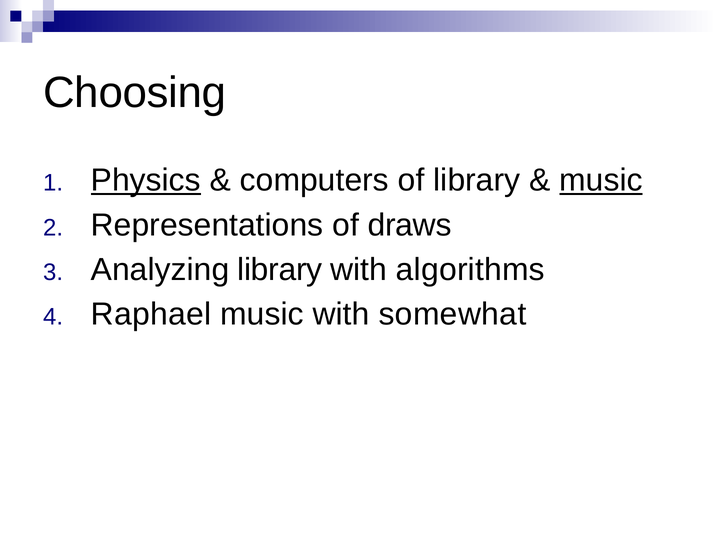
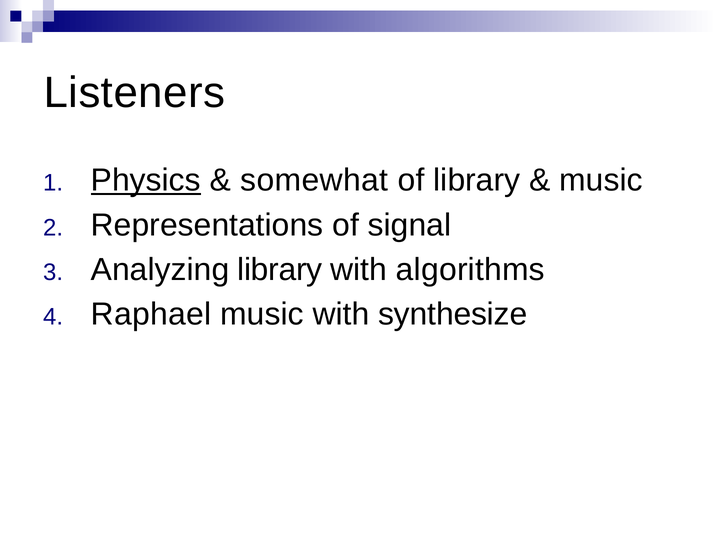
Choosing: Choosing -> Listeners
computers: computers -> somewhat
music at (601, 181) underline: present -> none
draws: draws -> signal
somewhat: somewhat -> synthesize
